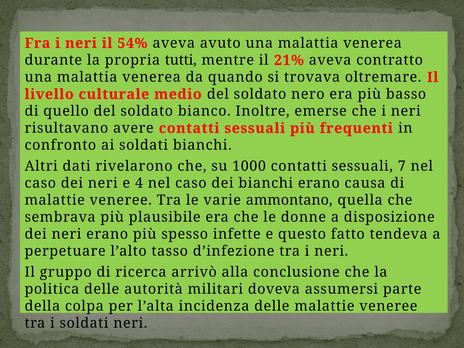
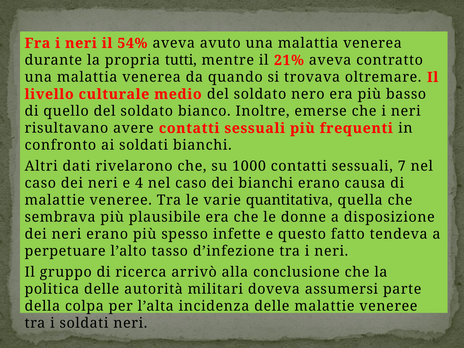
ammontano: ammontano -> quantitativa
